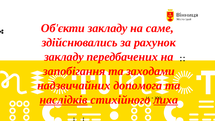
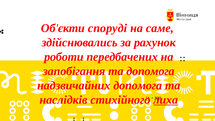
Об'єкти закладу: закладу -> споруді
закладу at (64, 57): закладу -> роботи
та заходами: заходами -> допомога
наслідків underline: present -> none
